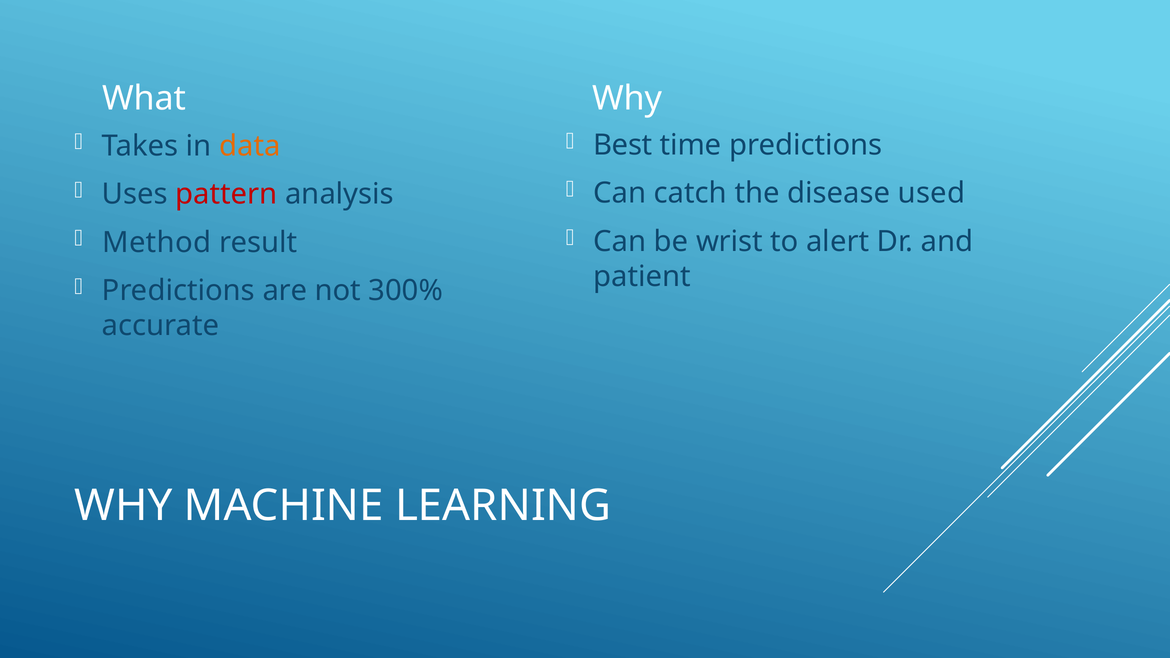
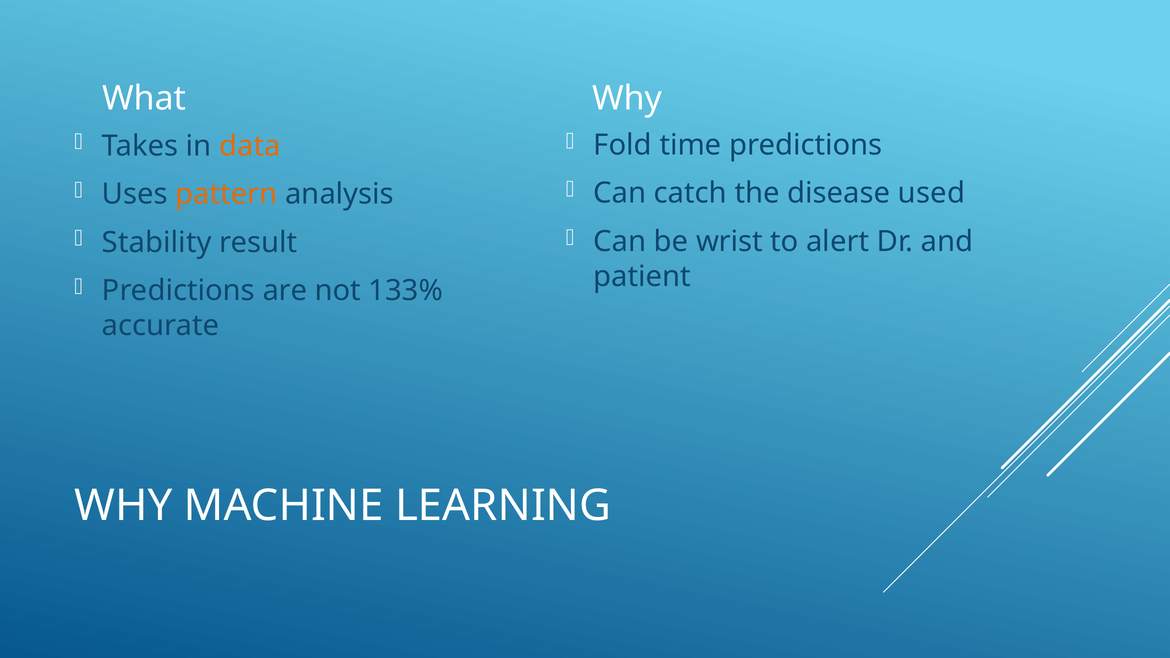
Best: Best -> Fold
pattern colour: red -> orange
Method: Method -> Stability
300%: 300% -> 133%
